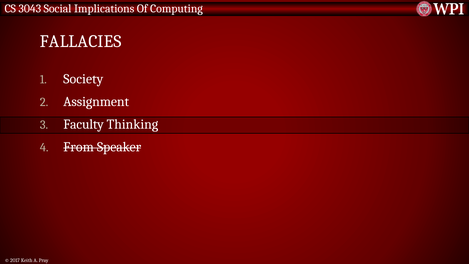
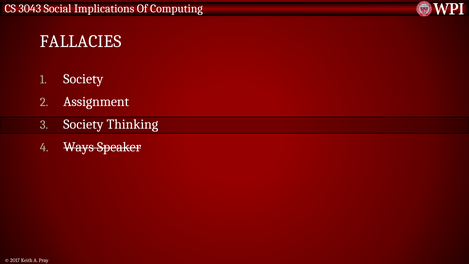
Faculty at (84, 124): Faculty -> Society
From: From -> Ways
